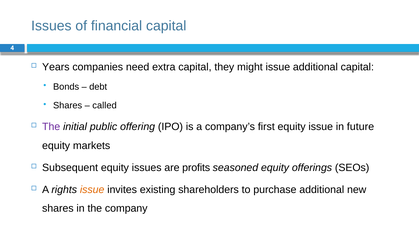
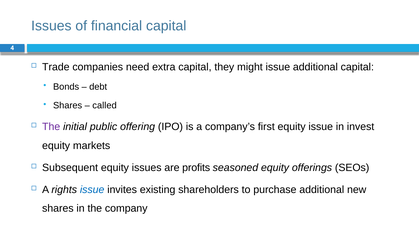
Years: Years -> Trade
future: future -> invest
issue at (92, 189) colour: orange -> blue
